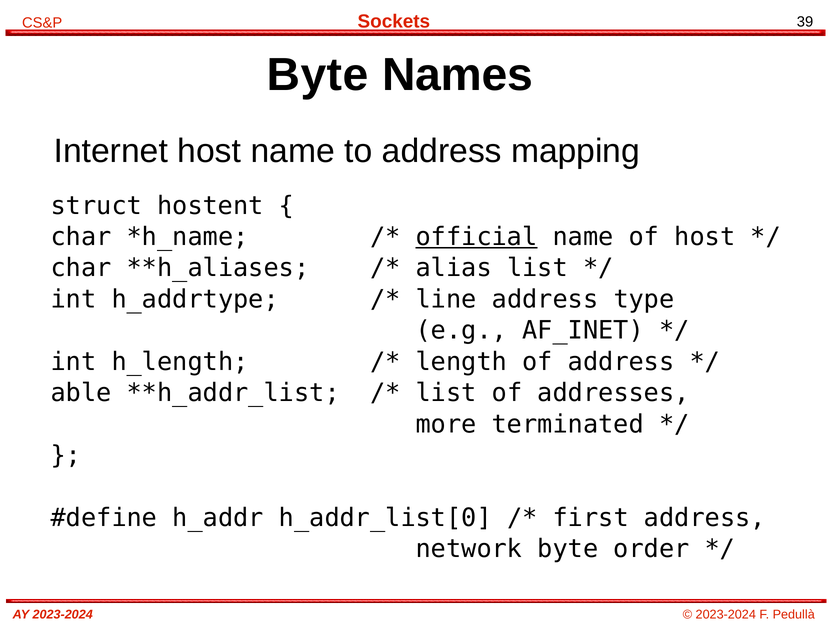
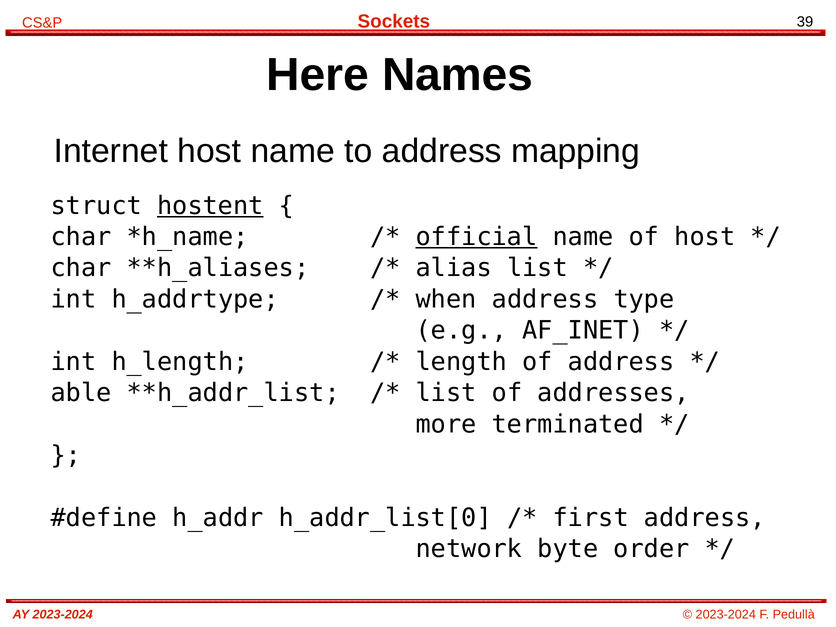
Byte at (318, 75): Byte -> Here
hostent underline: none -> present
line: line -> when
